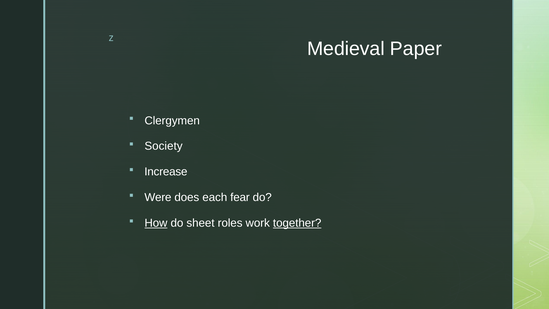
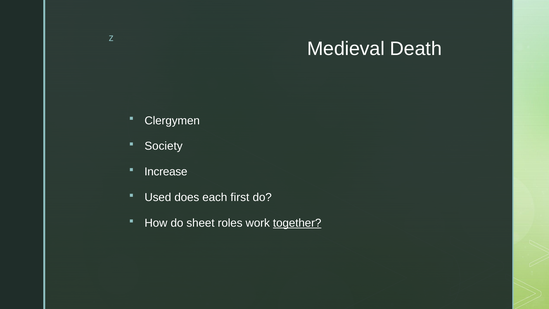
Paper: Paper -> Death
Were: Were -> Used
fear: fear -> first
How underline: present -> none
